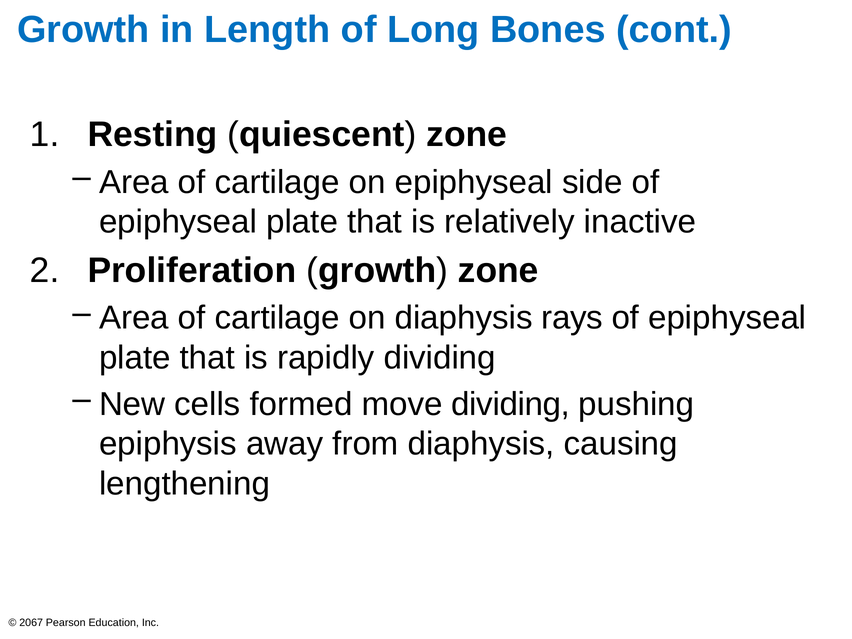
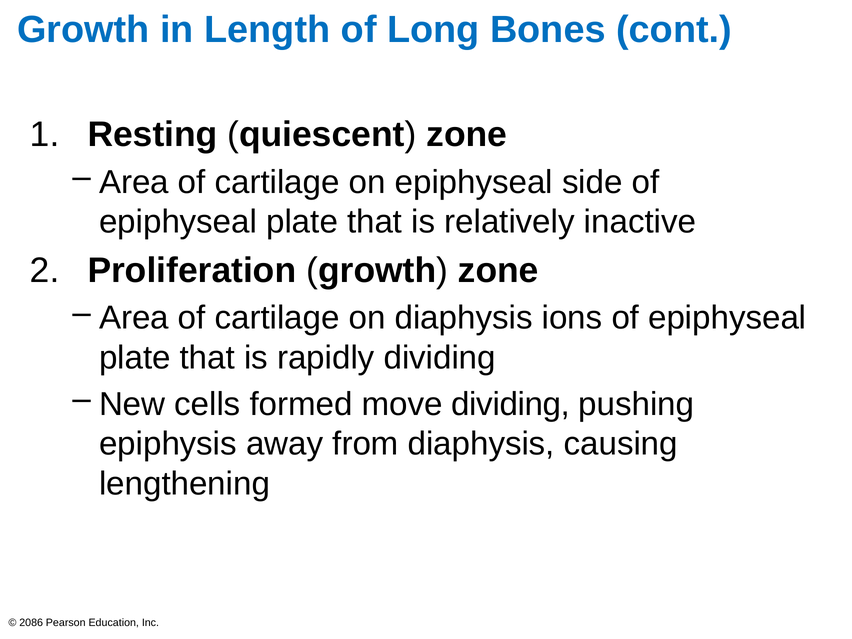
rays: rays -> ions
2067: 2067 -> 2086
